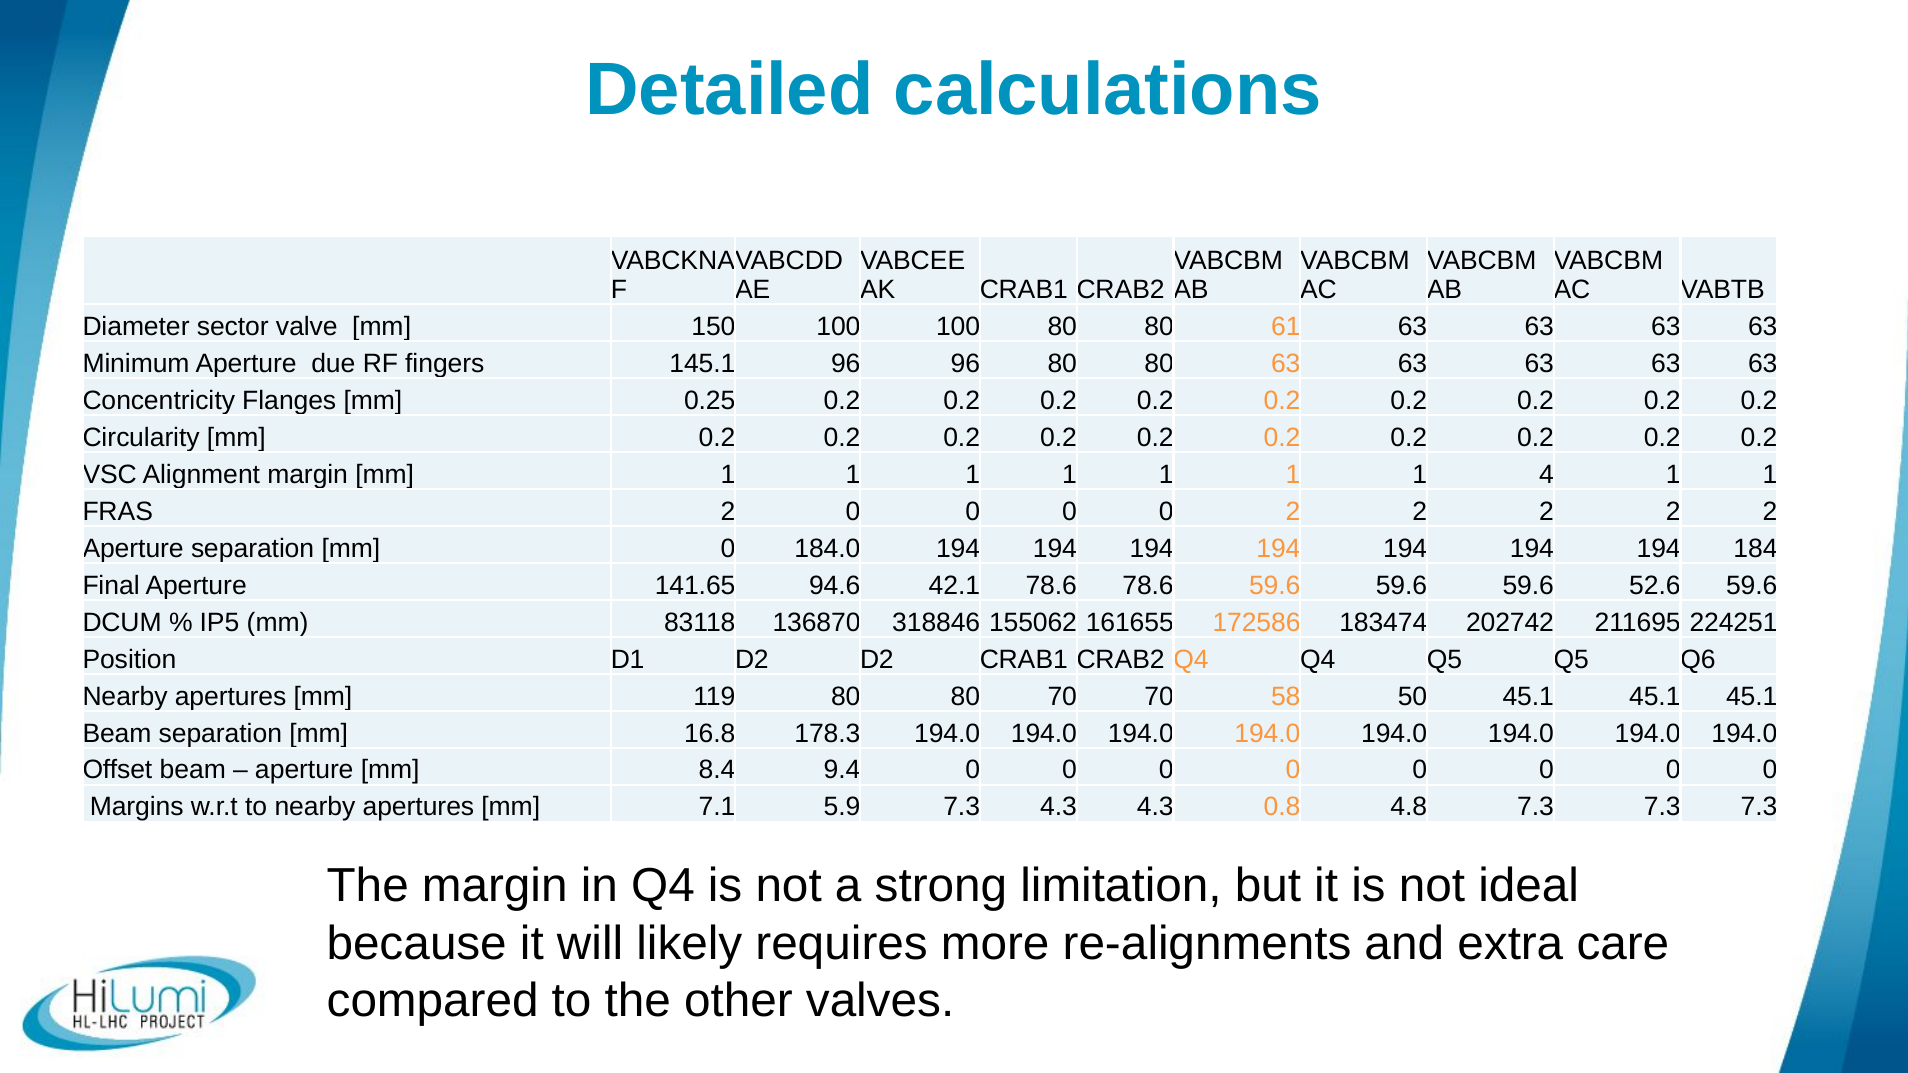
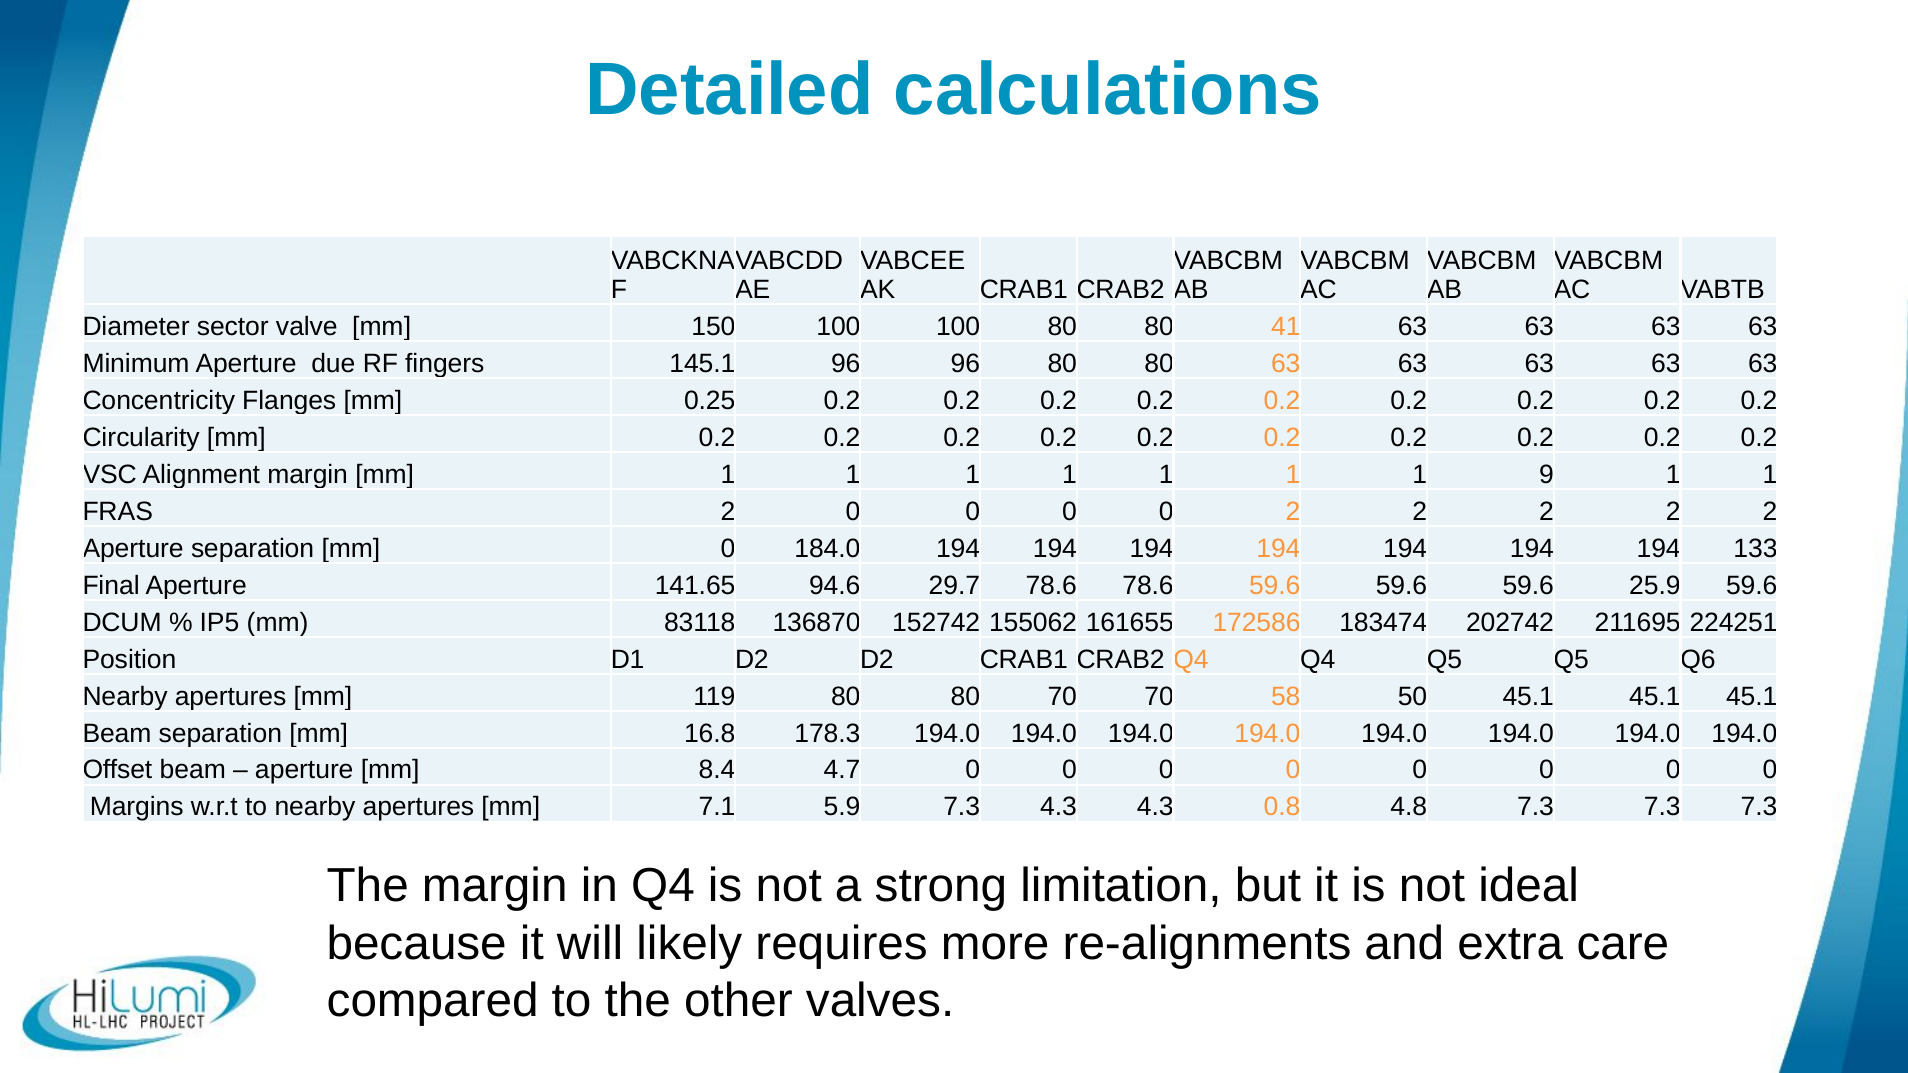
61: 61 -> 41
4: 4 -> 9
184: 184 -> 133
42.1: 42.1 -> 29.7
52.6: 52.6 -> 25.9
318846: 318846 -> 152742
9.4: 9.4 -> 4.7
